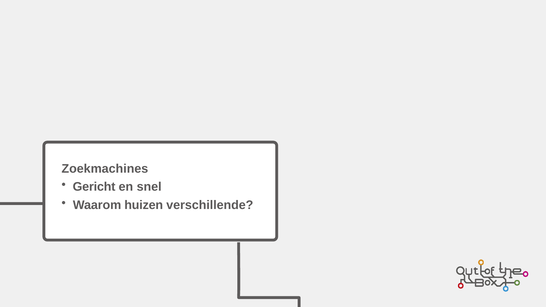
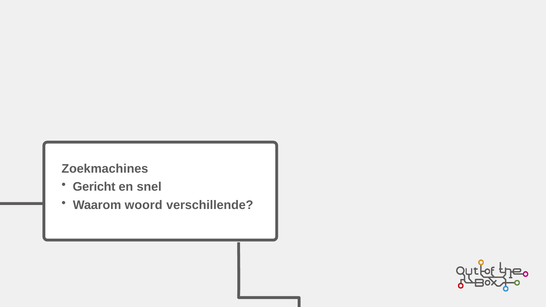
huizen: huizen -> woord
